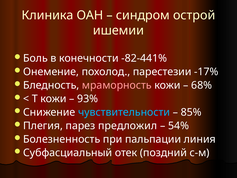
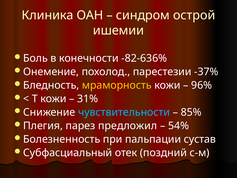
-82-441%: -82-441% -> -82-636%
-17%: -17% -> -37%
мраморность colour: pink -> yellow
68%: 68% -> 96%
93%: 93% -> 31%
линия: линия -> сустав
